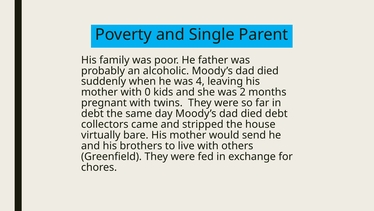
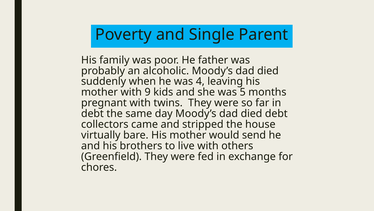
0: 0 -> 9
2: 2 -> 5
